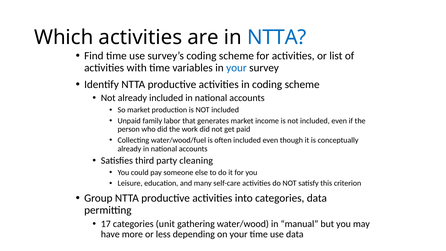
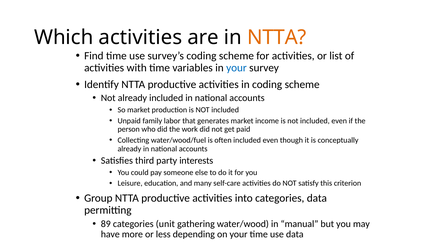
NTTA at (277, 37) colour: blue -> orange
cleaning: cleaning -> interests
17: 17 -> 89
